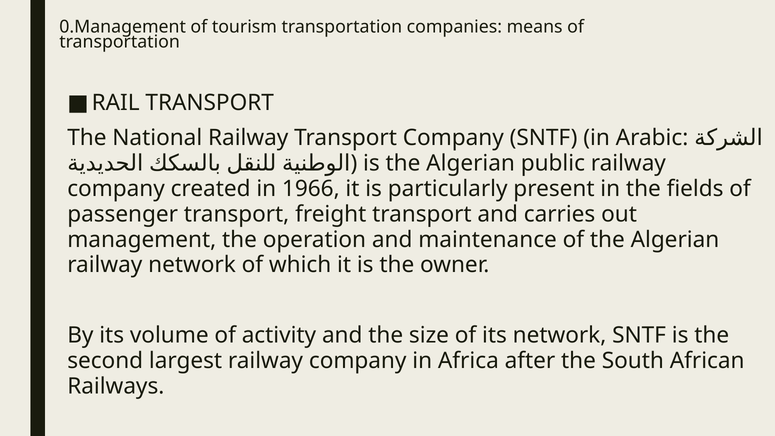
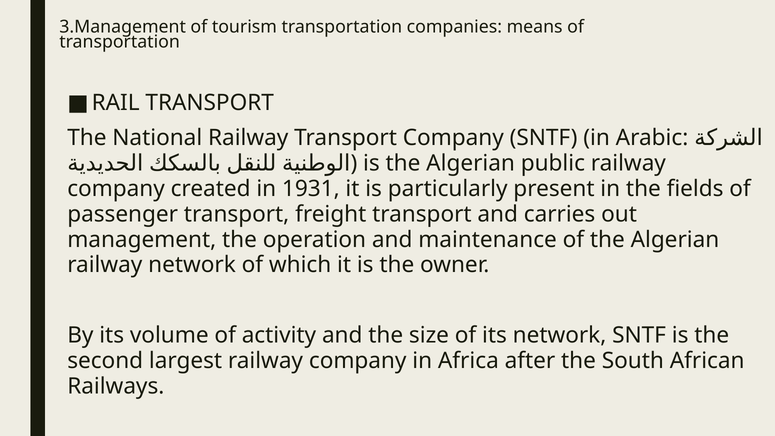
0.Management: 0.Management -> 3.Management
1966: 1966 -> 1931
